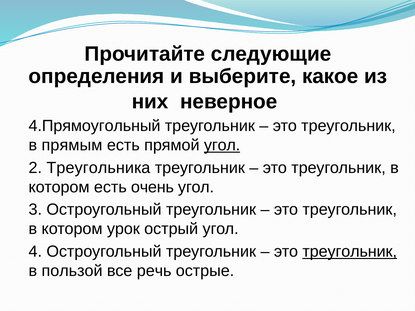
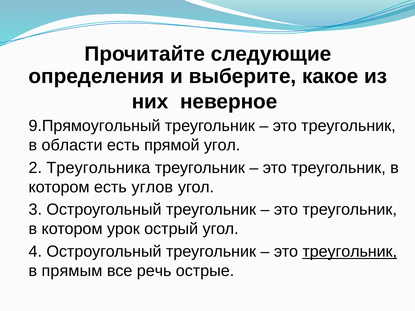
4.Прямоугольный: 4.Прямоугольный -> 9.Прямоугольный
прямым: прямым -> области
угол at (222, 145) underline: present -> none
очень: очень -> углов
пользой: пользой -> прямым
